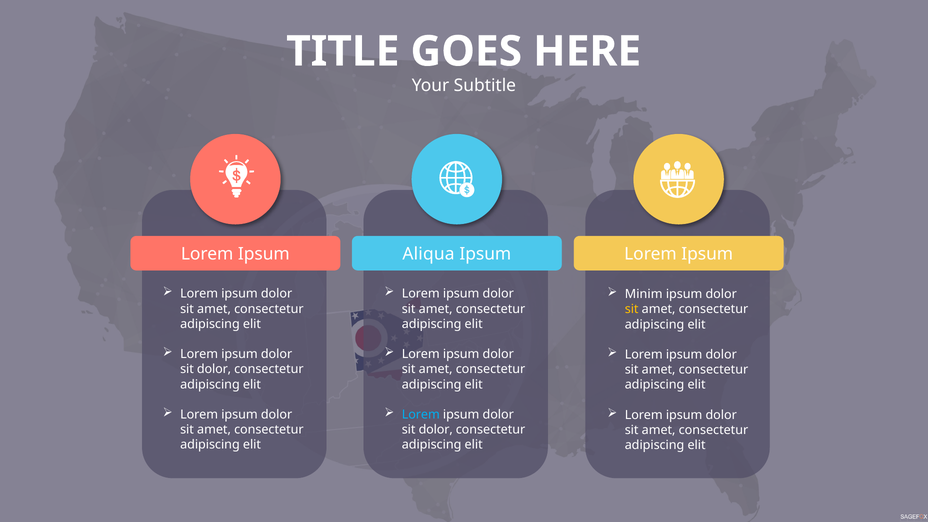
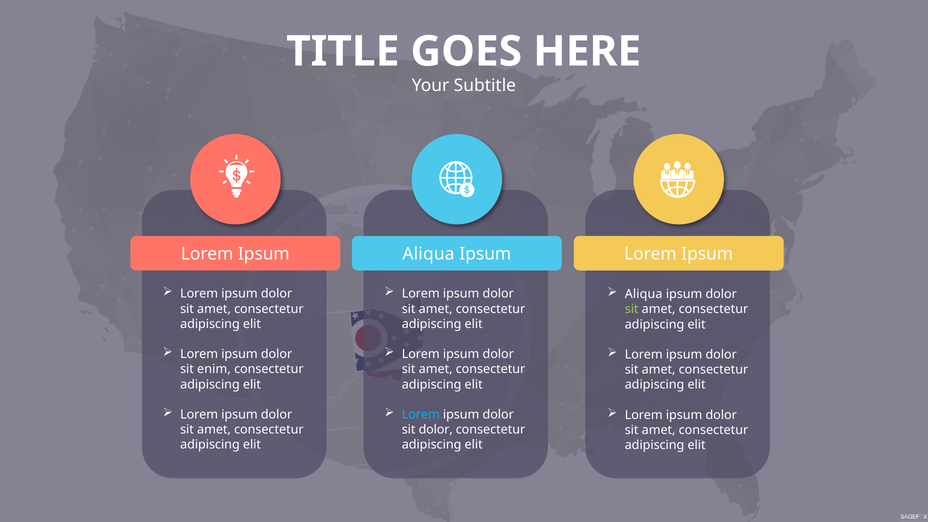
Minim at (644, 294): Minim -> Aliqua
sit at (632, 309) colour: yellow -> light green
dolor at (214, 369): dolor -> enim
